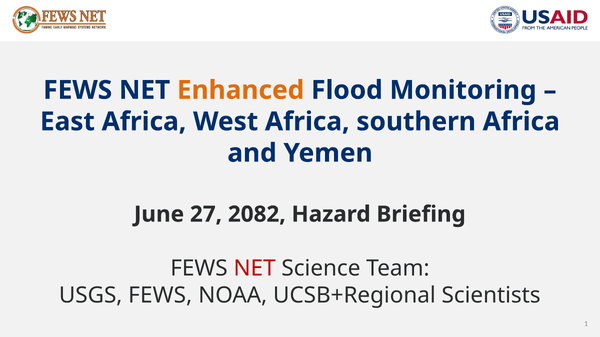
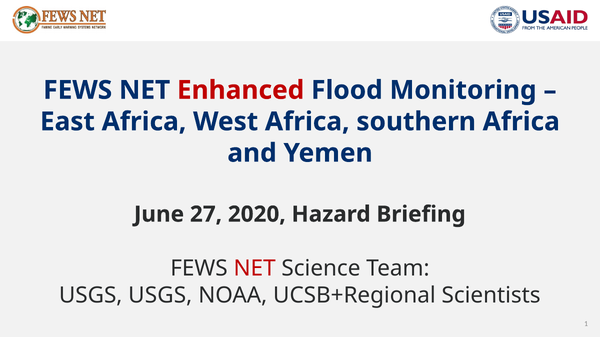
Enhanced colour: orange -> red
2082: 2082 -> 2020
USGS FEWS: FEWS -> USGS
